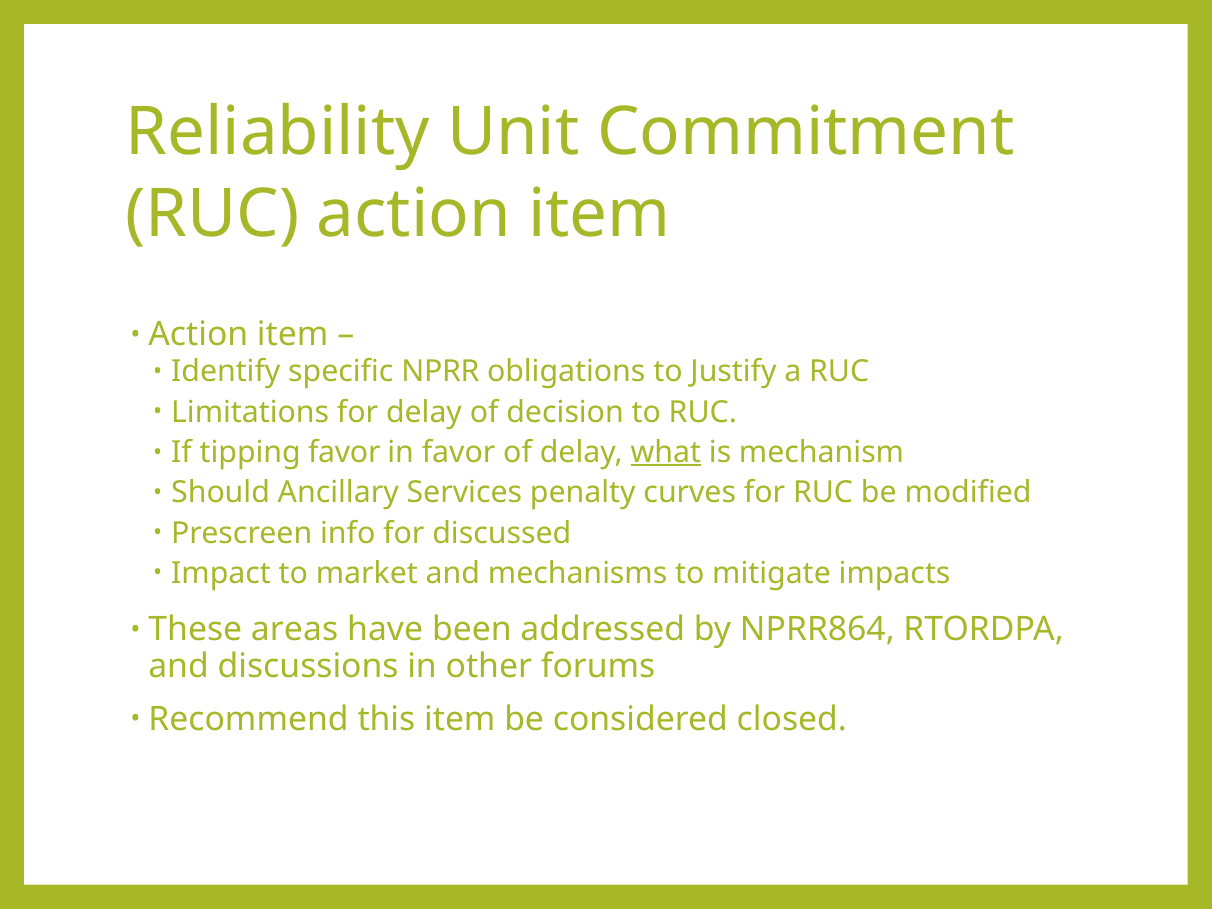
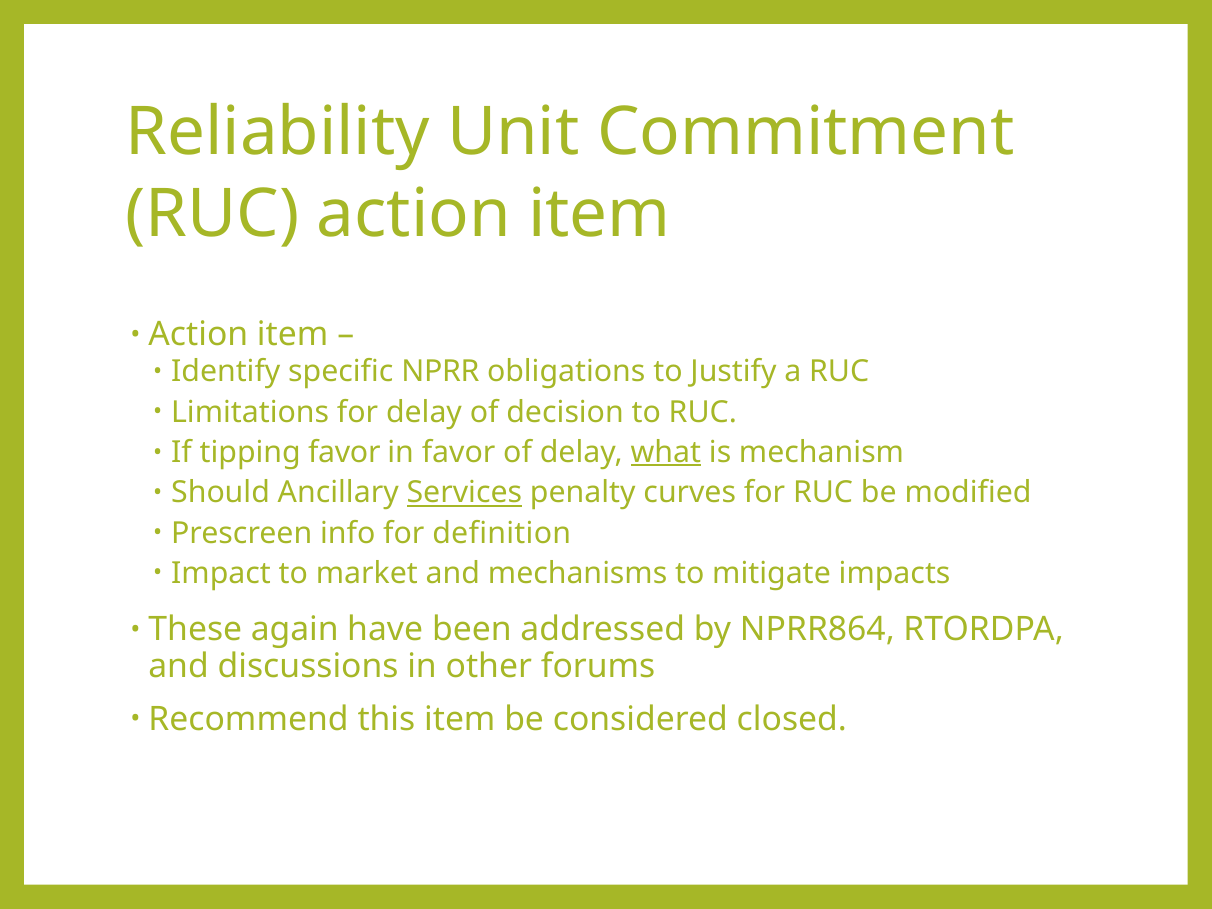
Services underline: none -> present
discussed: discussed -> definition
areas: areas -> again
